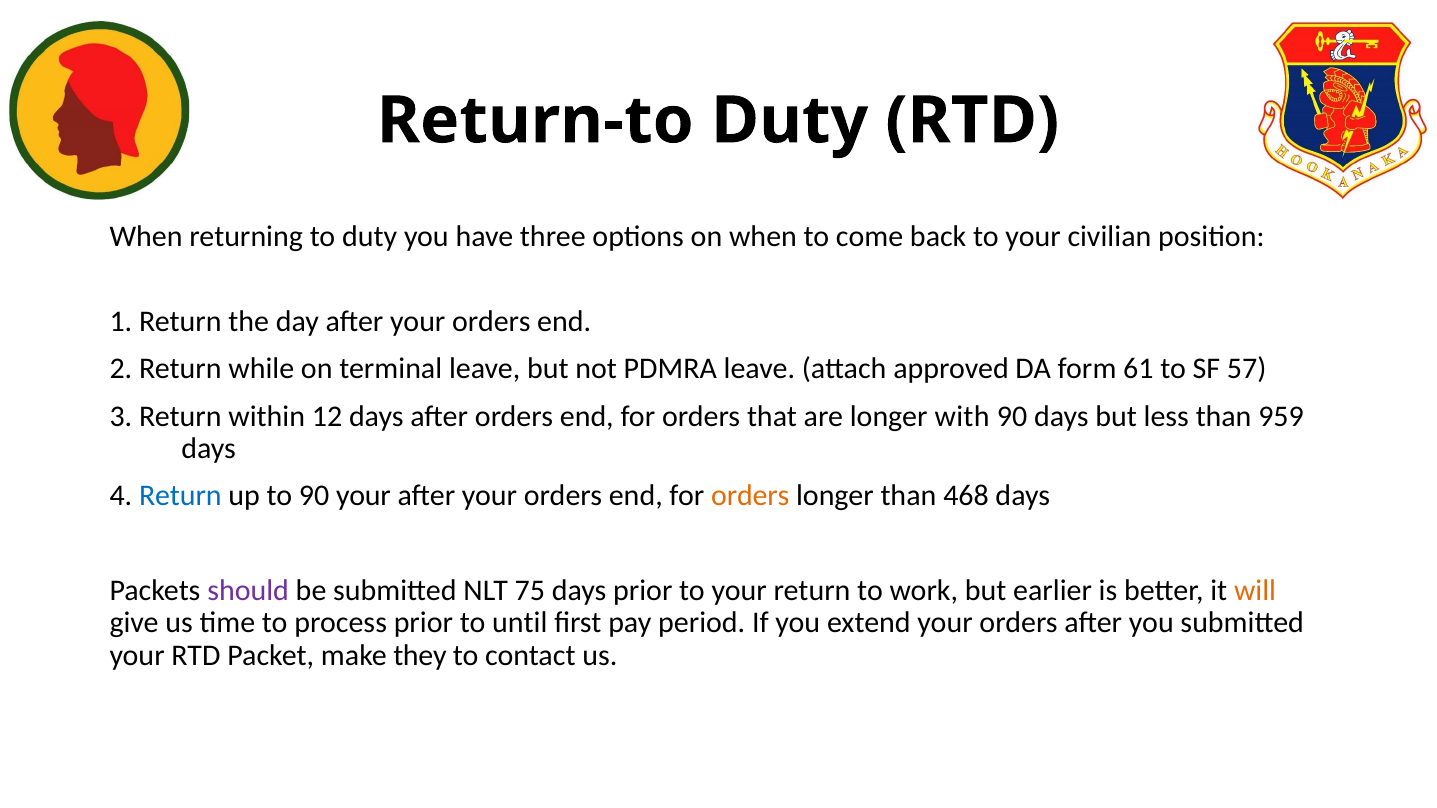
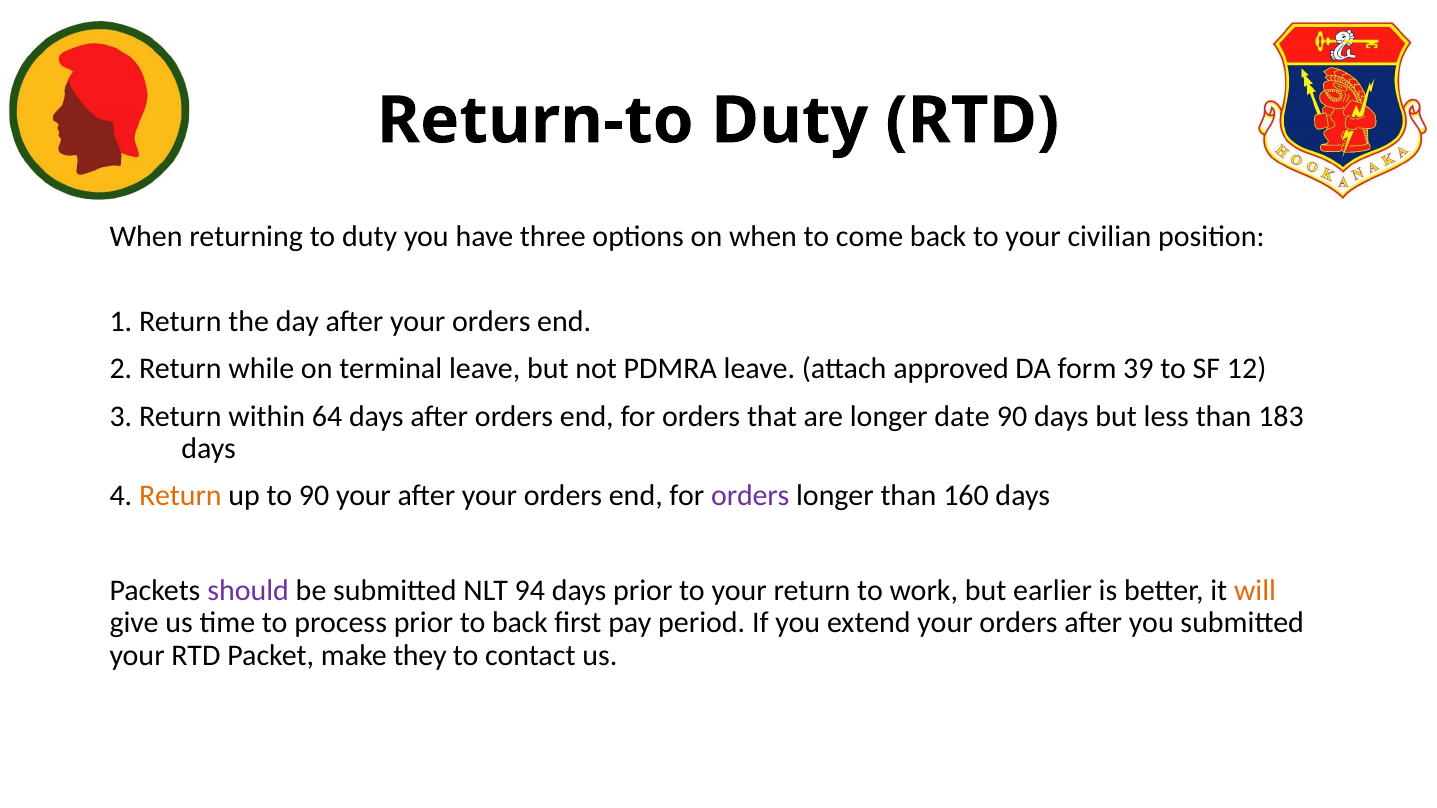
61: 61 -> 39
57: 57 -> 12
12: 12 -> 64
with: with -> date
959: 959 -> 183
Return at (180, 496) colour: blue -> orange
orders at (750, 496) colour: orange -> purple
468: 468 -> 160
75: 75 -> 94
to until: until -> back
